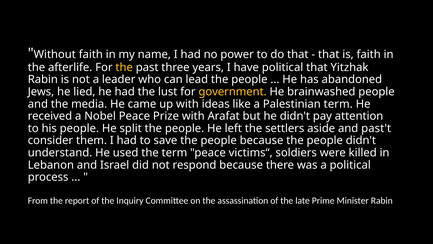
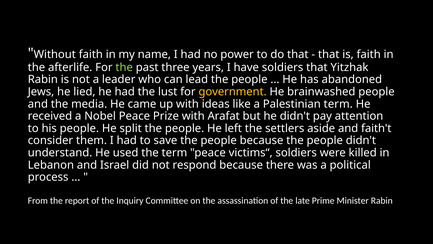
the at (124, 67) colour: yellow -> light green
have political: political -> soldiers
past't: past't -> faith't
